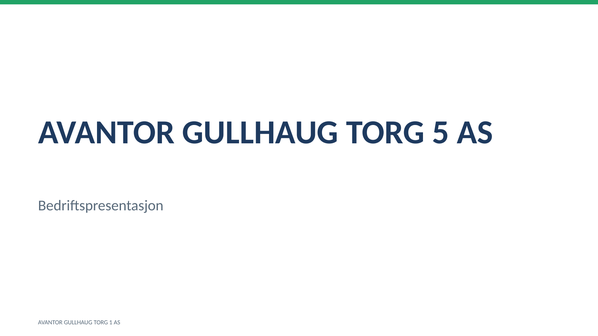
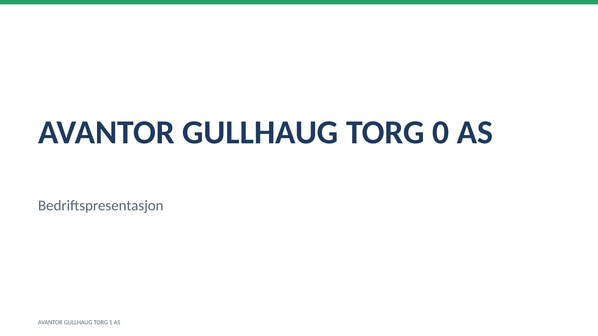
5: 5 -> 0
